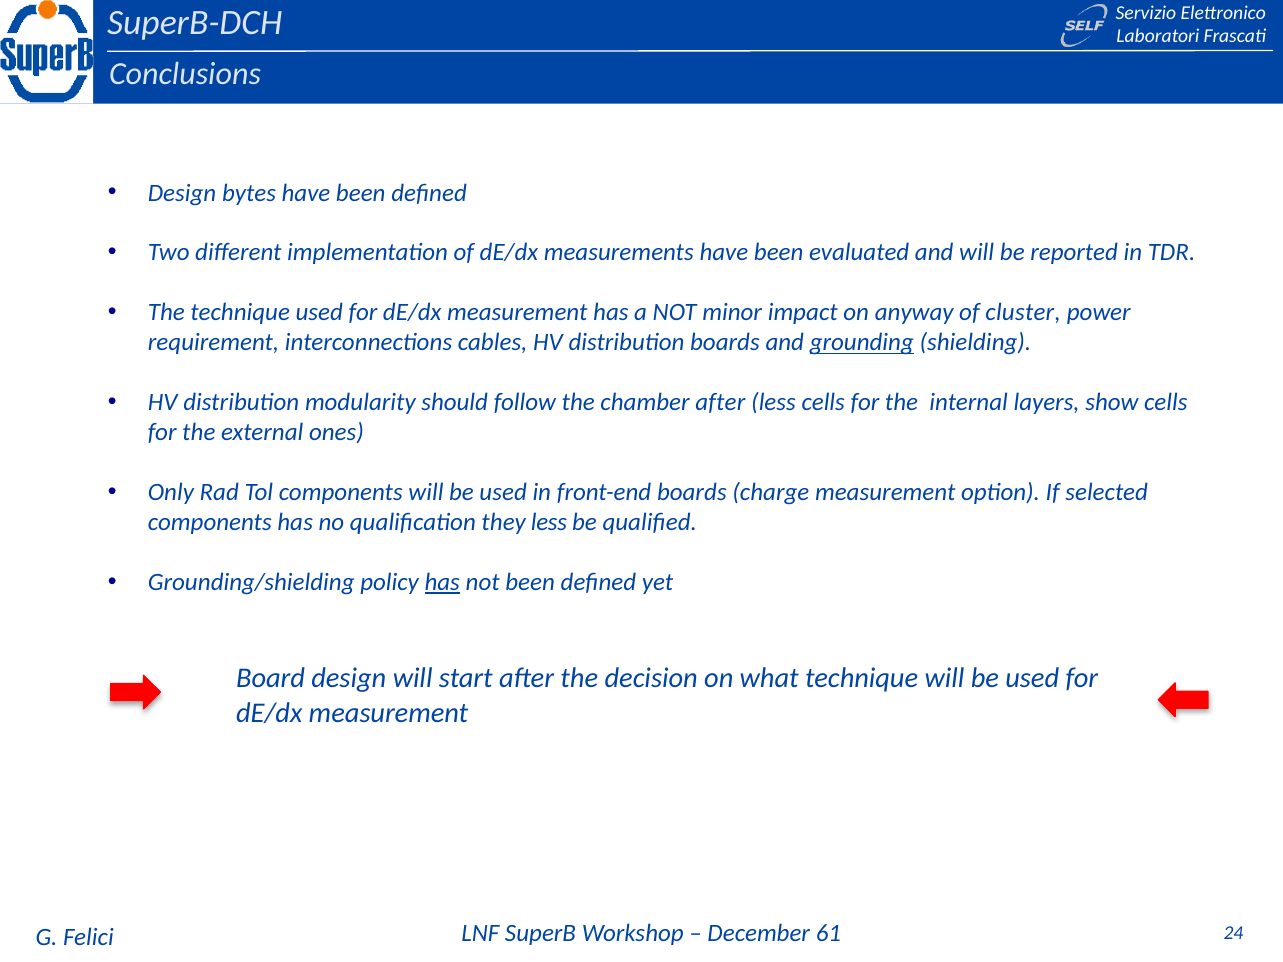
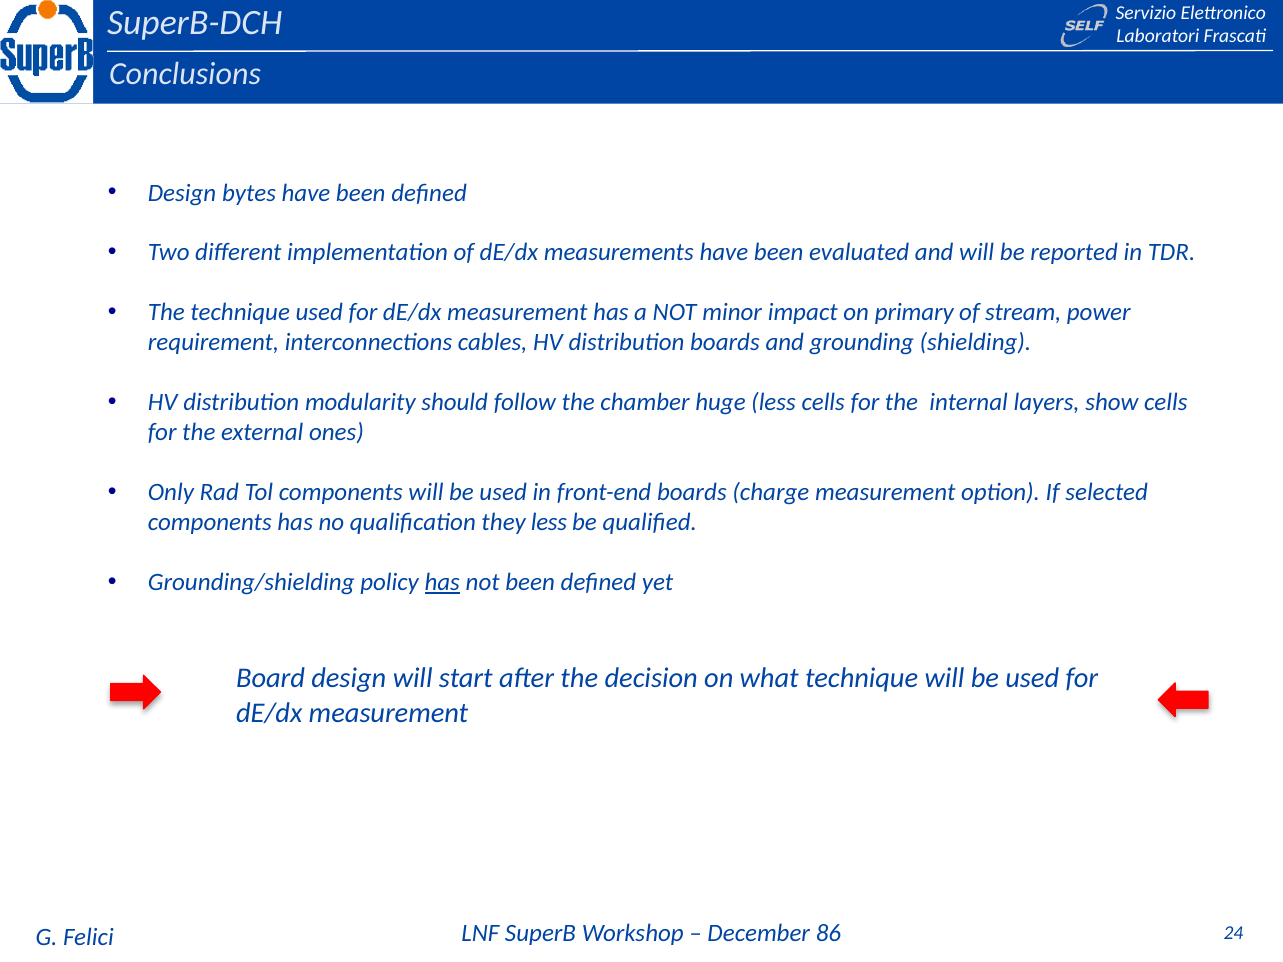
anyway: anyway -> primary
cluster: cluster -> stream
grounding underline: present -> none
chamber after: after -> huge
61: 61 -> 86
